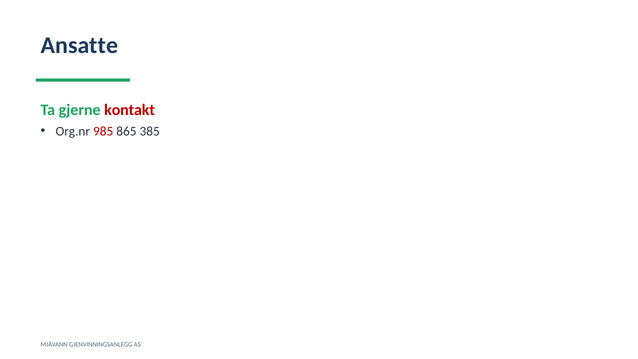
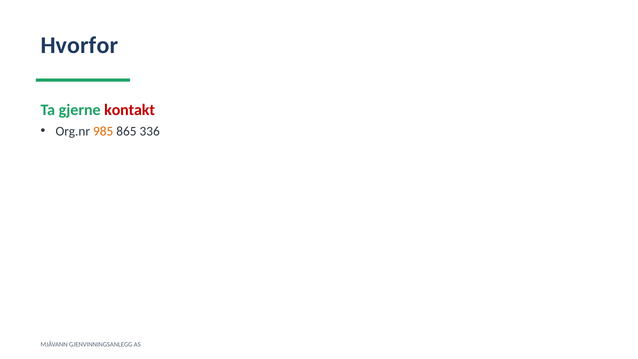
Ansatte: Ansatte -> Hvorfor
985 colour: red -> orange
385: 385 -> 336
